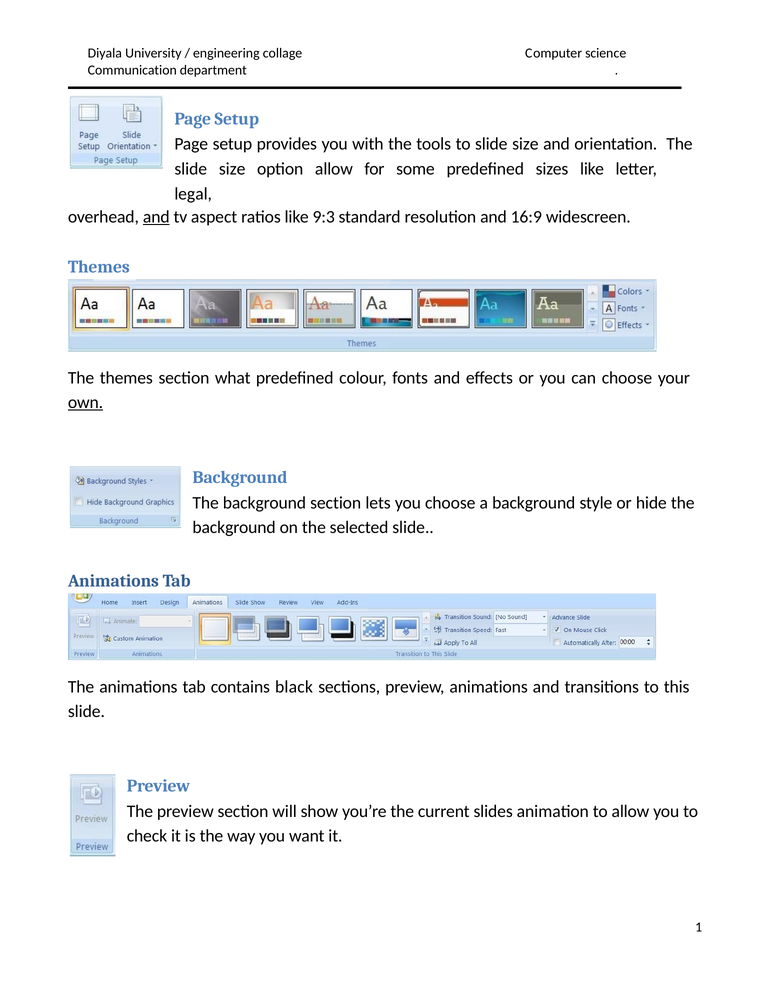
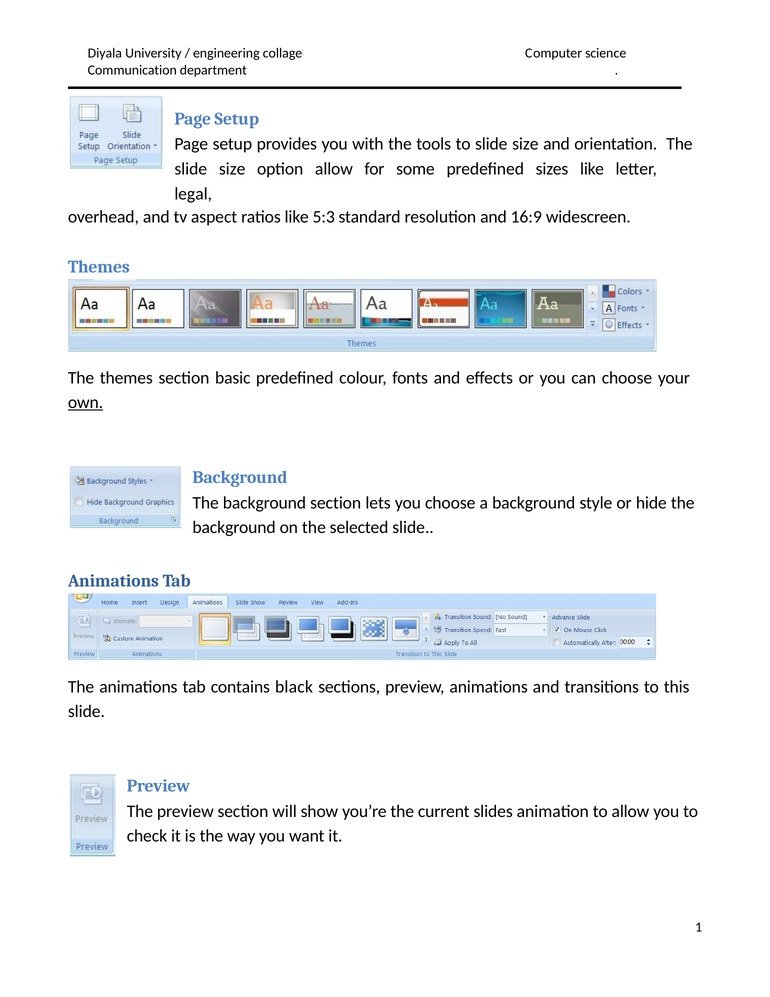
and at (156, 217) underline: present -> none
9:3: 9:3 -> 5:3
what: what -> basic
